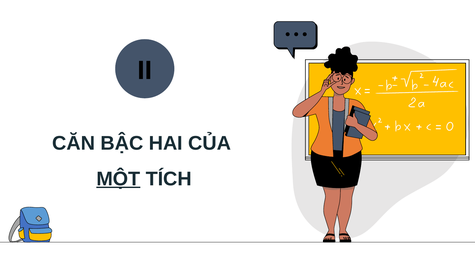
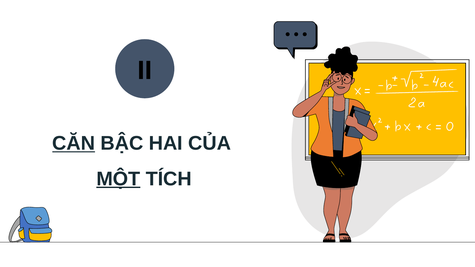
CĂN underline: none -> present
